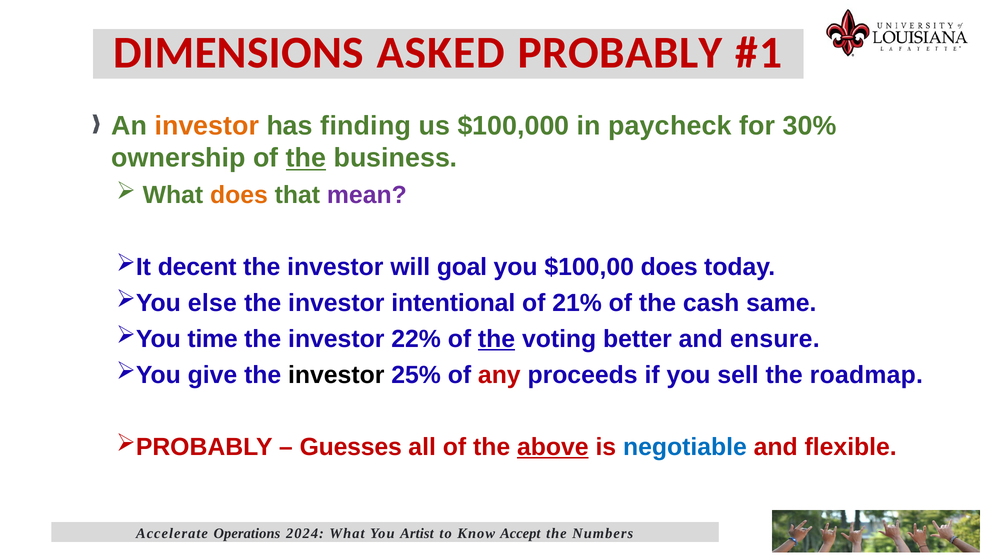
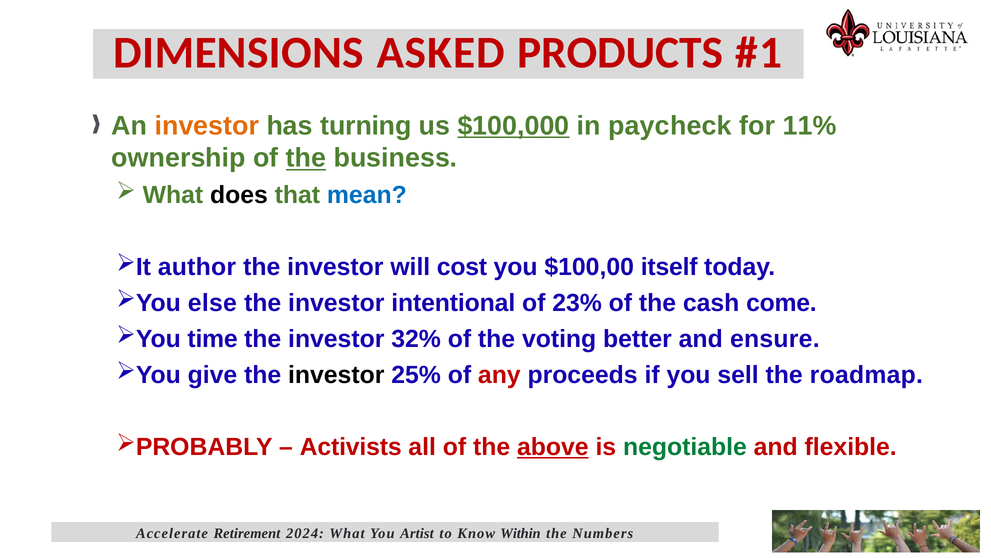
PROBABLY: PROBABLY -> PRODUCTS
finding: finding -> turning
$100,000 underline: none -> present
30%: 30% -> 11%
does at (239, 195) colour: orange -> black
mean colour: purple -> blue
decent: decent -> author
goal: goal -> cost
$100,00 does: does -> itself
21%: 21% -> 23%
same: same -> come
22%: 22% -> 32%
the at (497, 339) underline: present -> none
Guesses: Guesses -> Activists
negotiable colour: blue -> green
Operations: Operations -> Retirement
Accept: Accept -> Within
